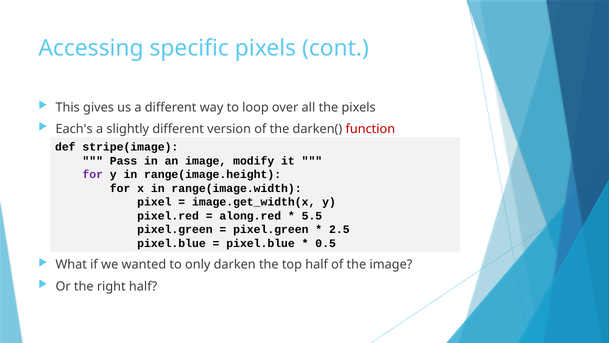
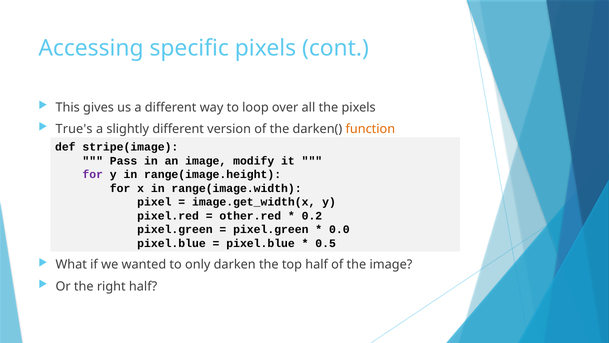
Each's: Each's -> True's
function colour: red -> orange
along.red: along.red -> other.red
5.5: 5.5 -> 0.2
2.5: 2.5 -> 0.0
